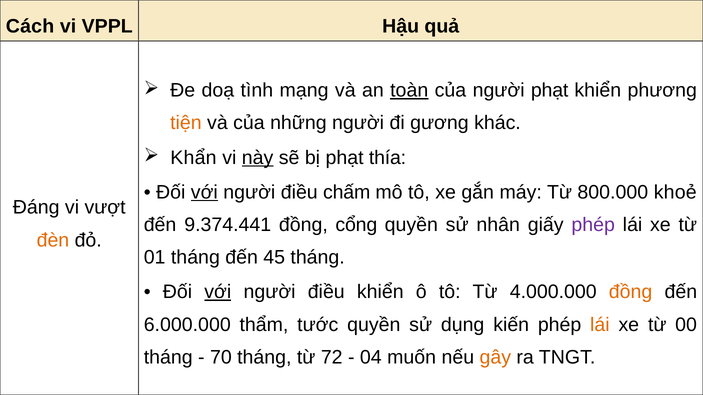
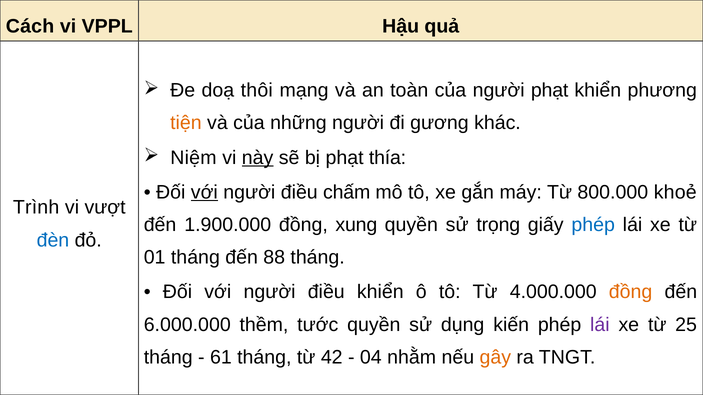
tình: tình -> thôi
toàn underline: present -> none
Khẩn: Khẩn -> Niệm
Đáng: Đáng -> Trình
9.374.441: 9.374.441 -> 1.900.000
cổng: cổng -> xung
nhân: nhân -> trọng
phép at (593, 225) colour: purple -> blue
đèn colour: orange -> blue
45: 45 -> 88
với at (218, 292) underline: present -> none
thẩm: thẩm -> thềm
lái at (600, 325) colour: orange -> purple
00: 00 -> 25
70: 70 -> 61
72: 72 -> 42
muốn: muốn -> nhằm
